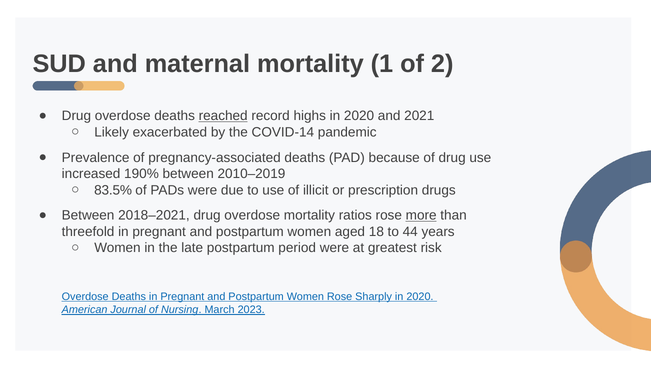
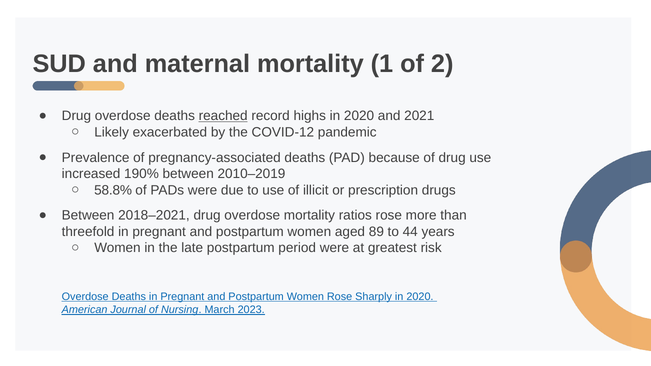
COVID-14: COVID-14 -> COVID-12
83.5%: 83.5% -> 58.8%
more underline: present -> none
18: 18 -> 89
